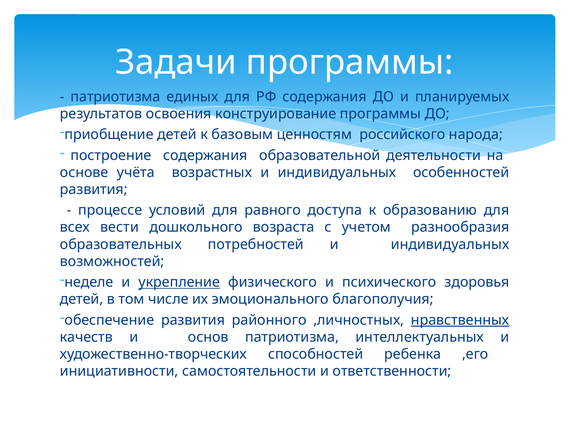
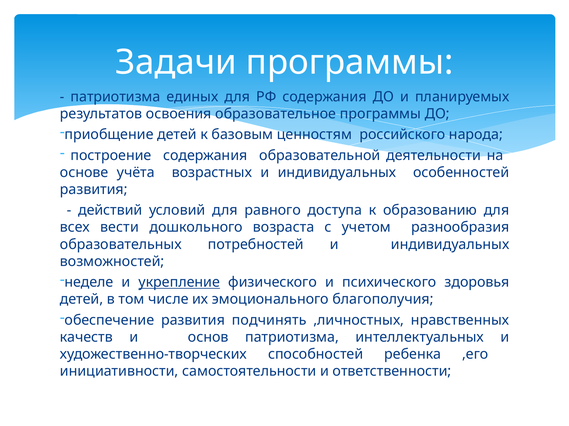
конструирование: конструирование -> образовательное
процессе: процессе -> действий
районного: районного -> подчинять
нравственных underline: present -> none
